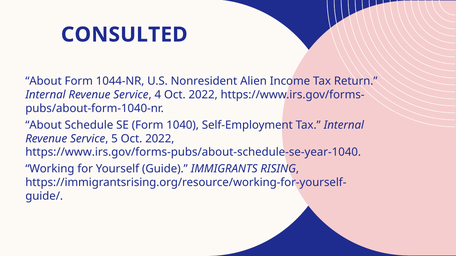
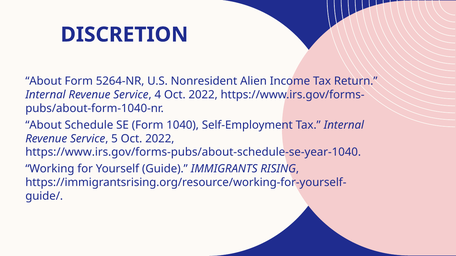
CONSULTED: CONSULTED -> DISCRETION
1044-NR: 1044-NR -> 5264-NR
